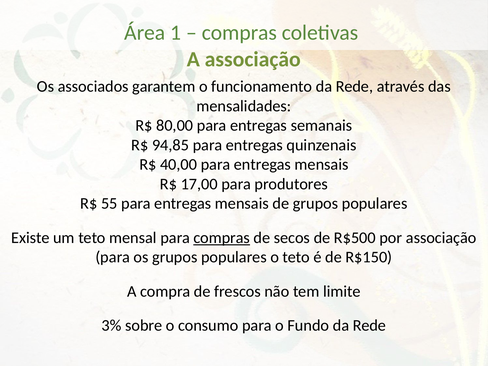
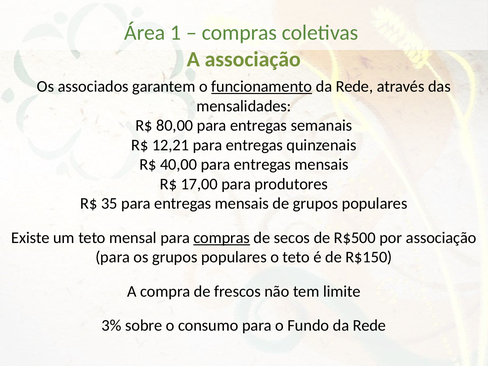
funcionamento underline: none -> present
94,85: 94,85 -> 12,21
55: 55 -> 35
